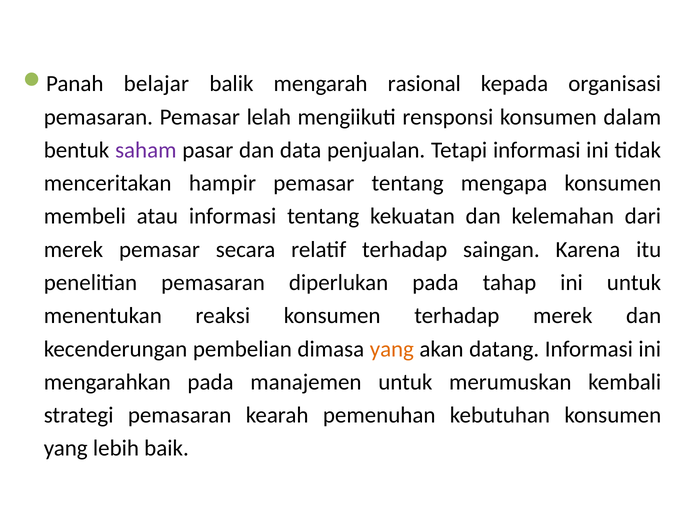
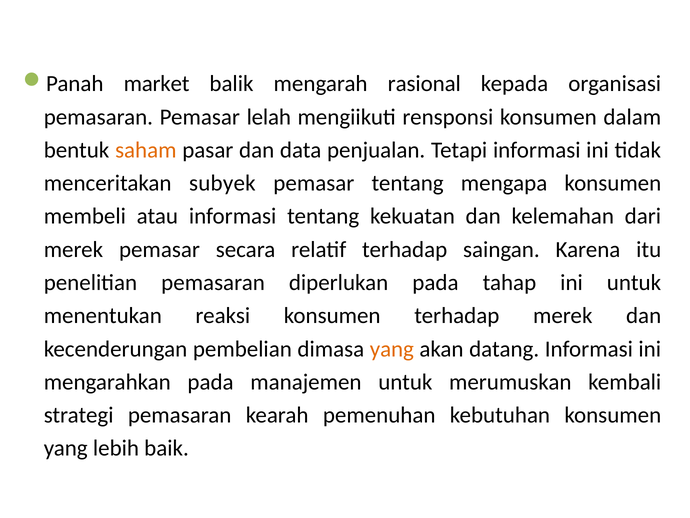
belajar: belajar -> market
saham colour: purple -> orange
hampir: hampir -> subyek
